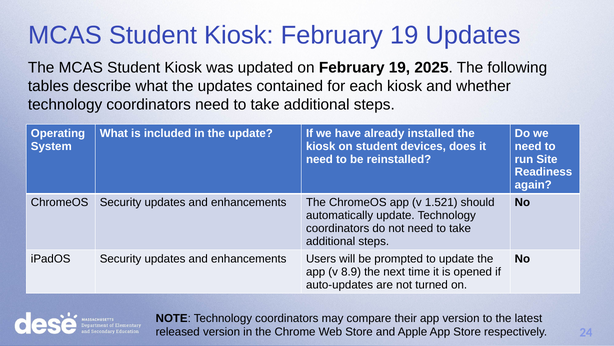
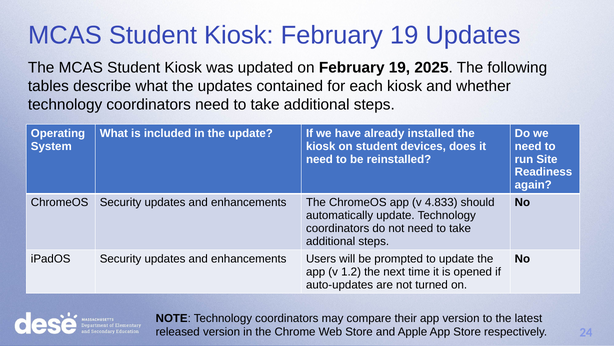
1.521: 1.521 -> 4.833
8.9: 8.9 -> 1.2
